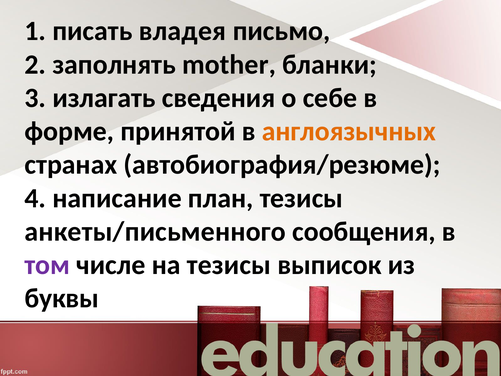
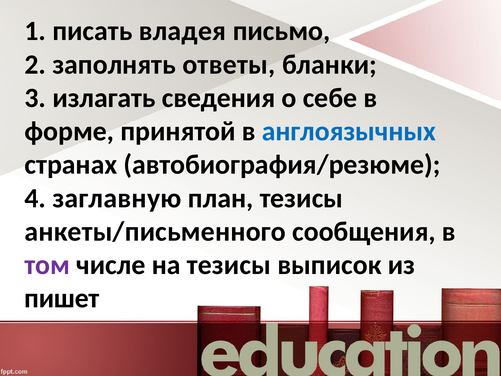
mother: mother -> ответы
англоязычных colour: orange -> blue
написание: написание -> заглавную
буквы: буквы -> пишет
